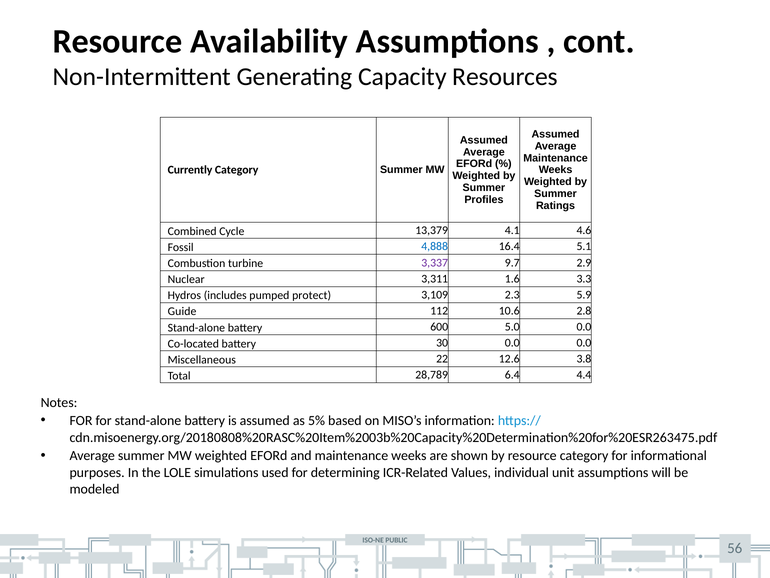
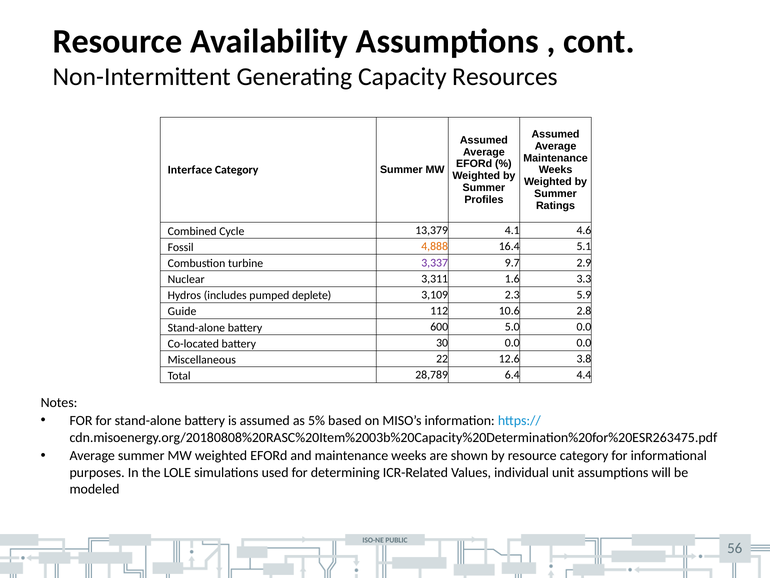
Currently: Currently -> Interface
4,888 colour: blue -> orange
protect: protect -> deplete
